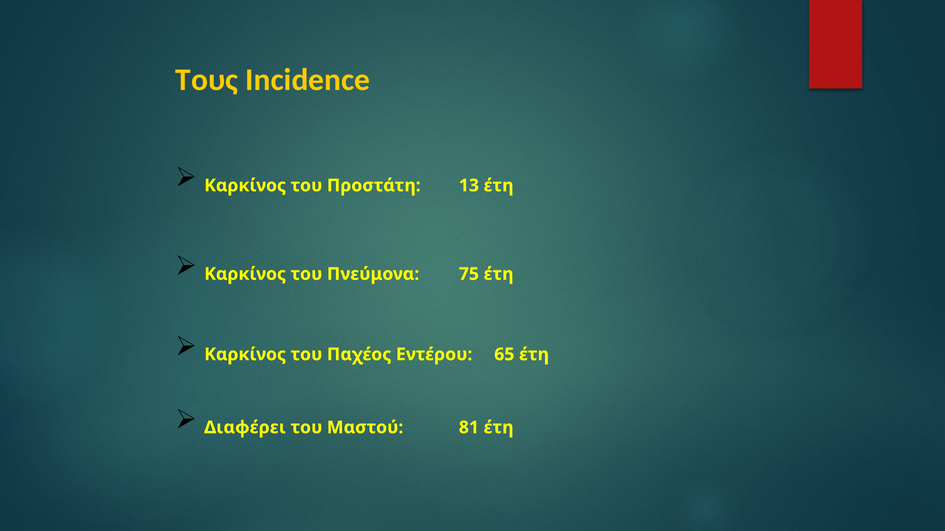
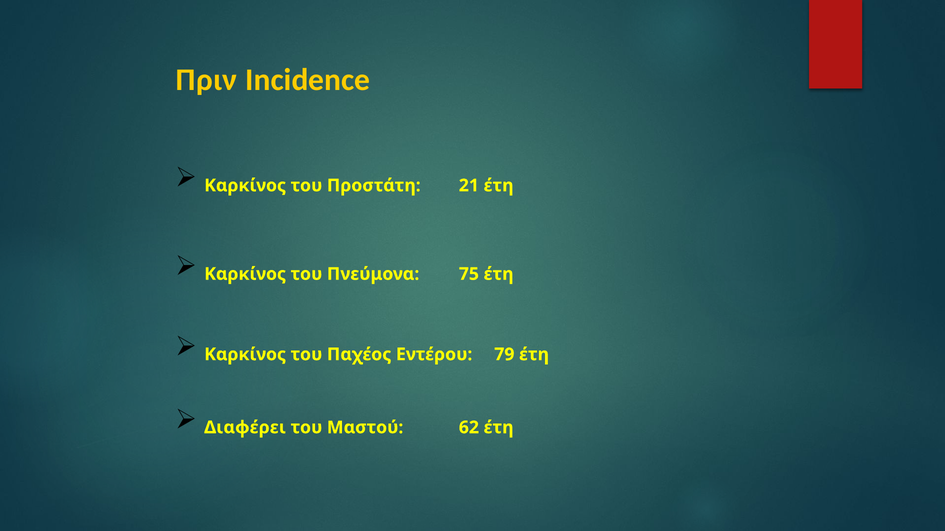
Τους: Τους -> Πριν
13: 13 -> 21
65: 65 -> 79
81: 81 -> 62
